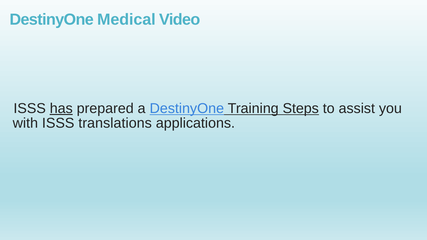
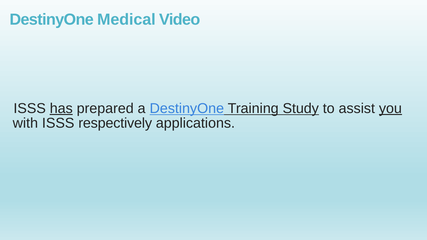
Steps: Steps -> Study
you underline: none -> present
translations: translations -> respectively
